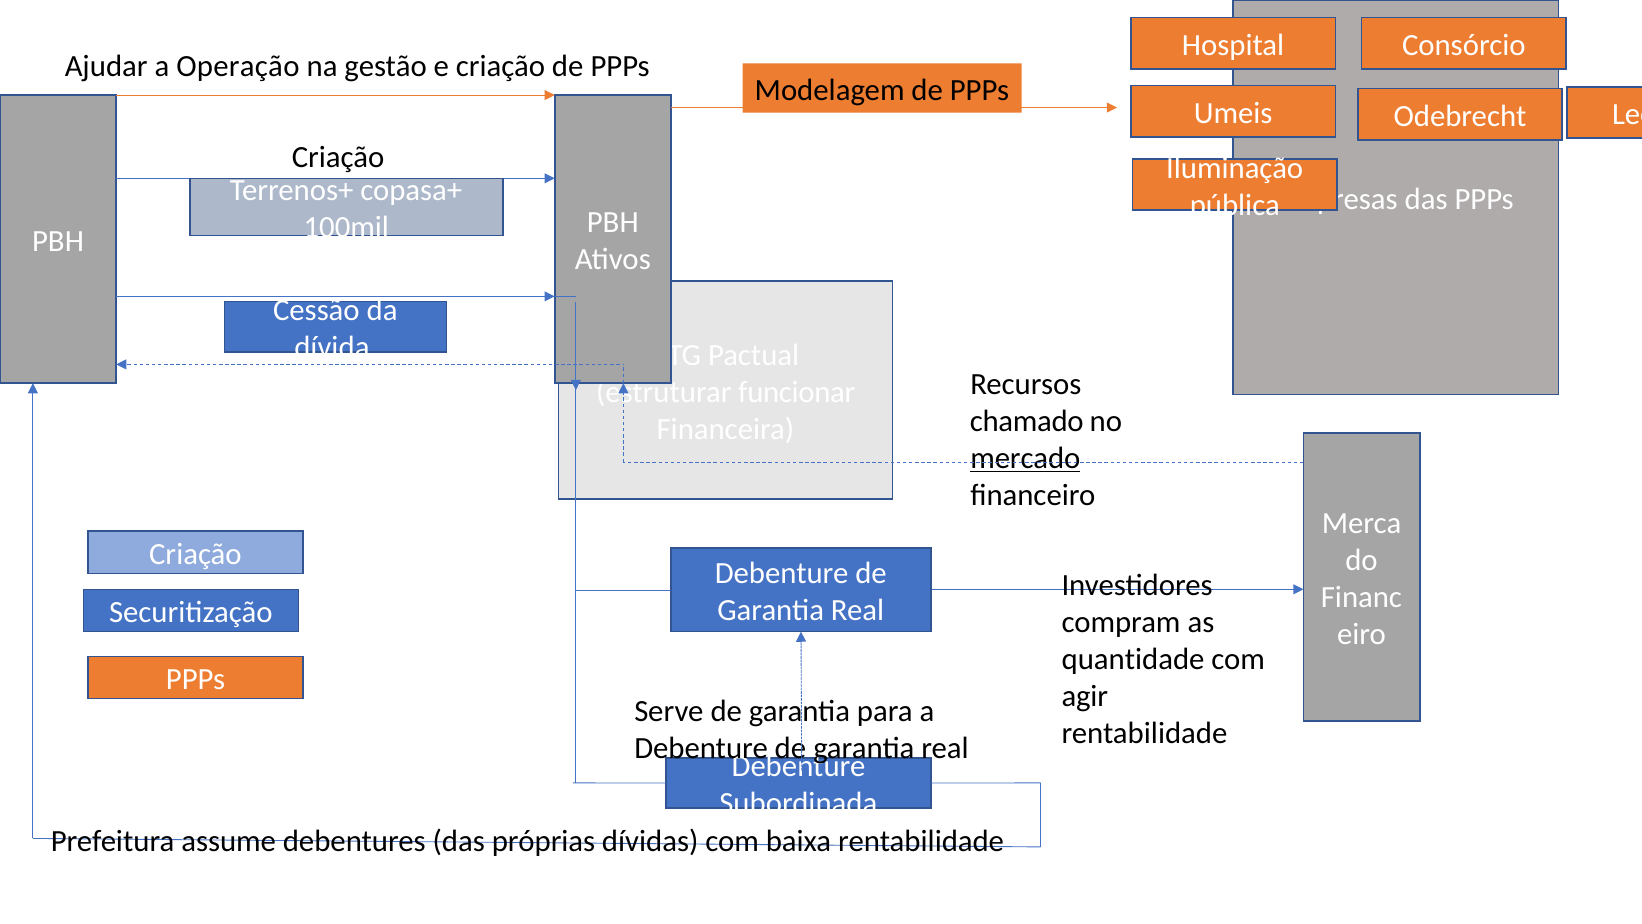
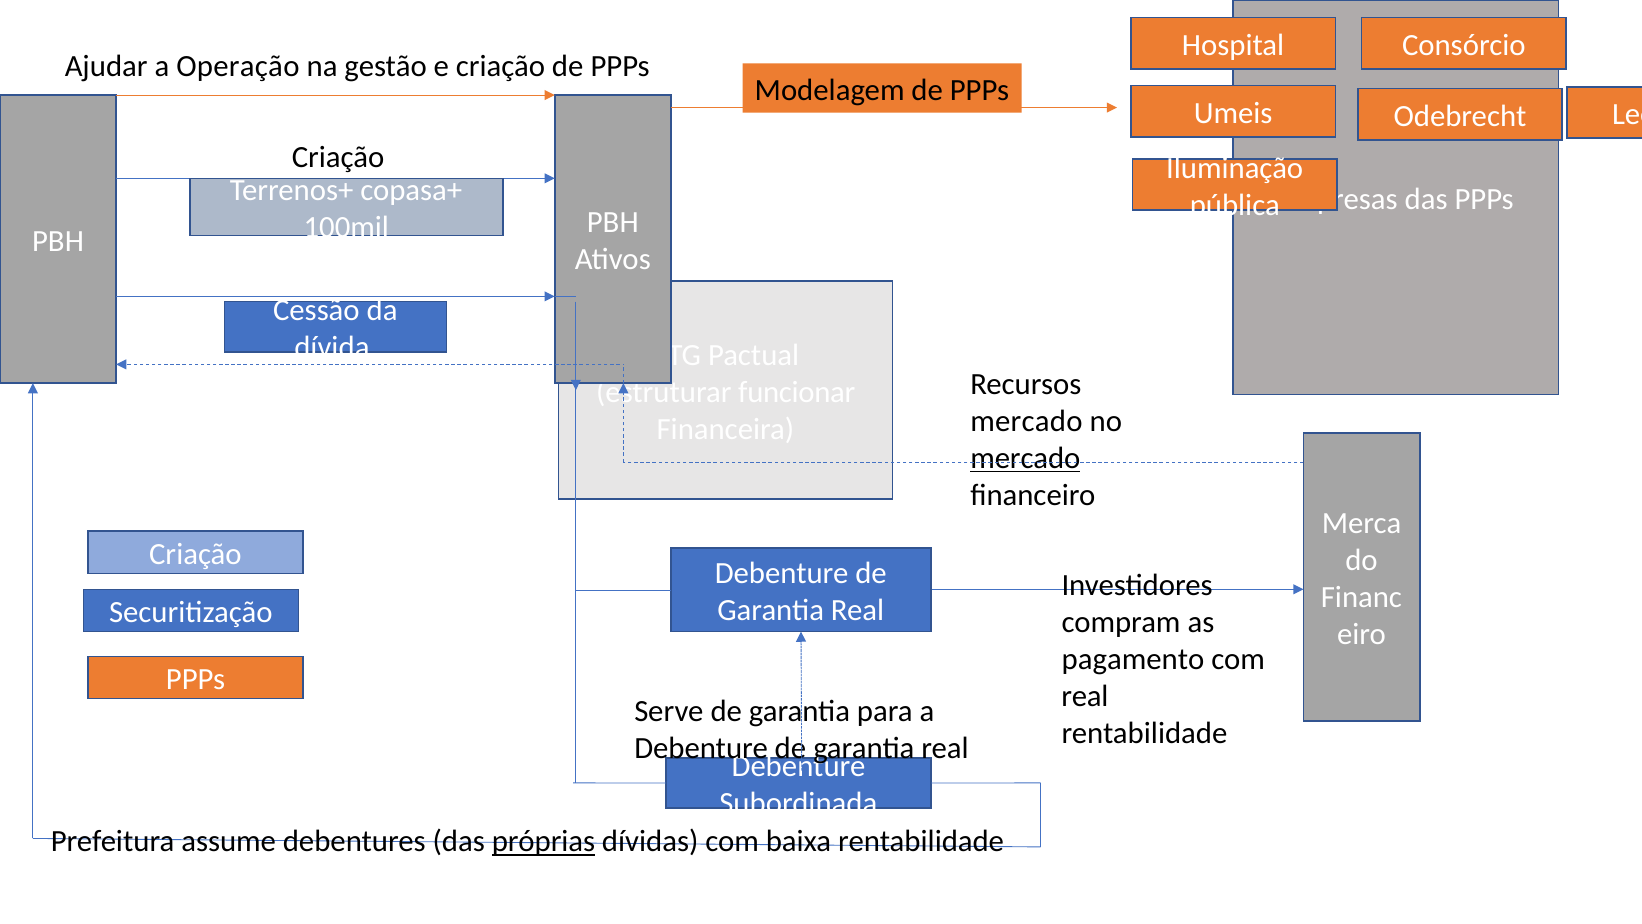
chamado at (1027, 421): chamado -> mercado
quantidade: quantidade -> pagamento
agir at (1085, 696): agir -> real
próprias underline: none -> present
